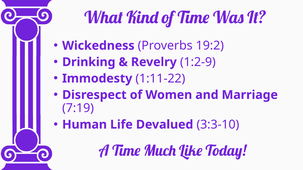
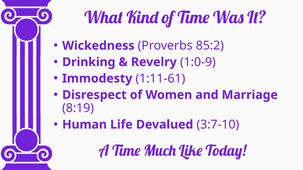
19:2: 19:2 -> 85:2
1:2-9: 1:2-9 -> 1:0-9
1:11-22: 1:11-22 -> 1:11-61
7:19: 7:19 -> 8:19
3:3-10: 3:3-10 -> 3:7-10
